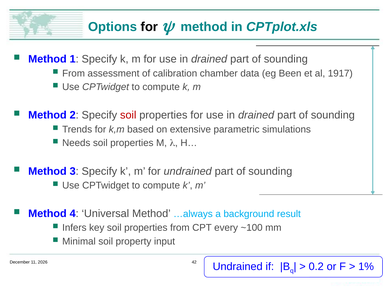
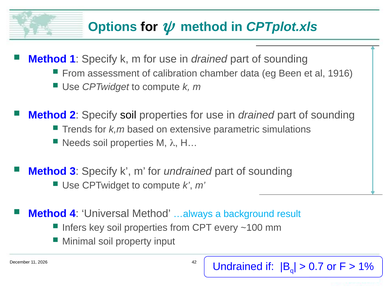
1917: 1917 -> 1916
soil at (128, 115) colour: red -> black
0.2: 0.2 -> 0.7
